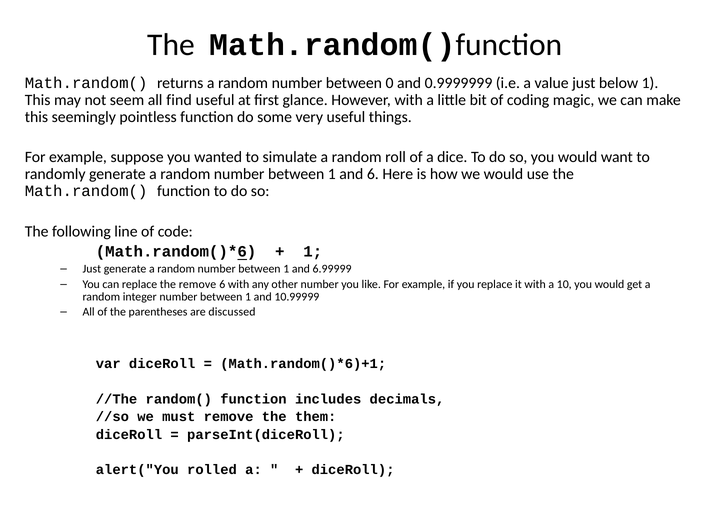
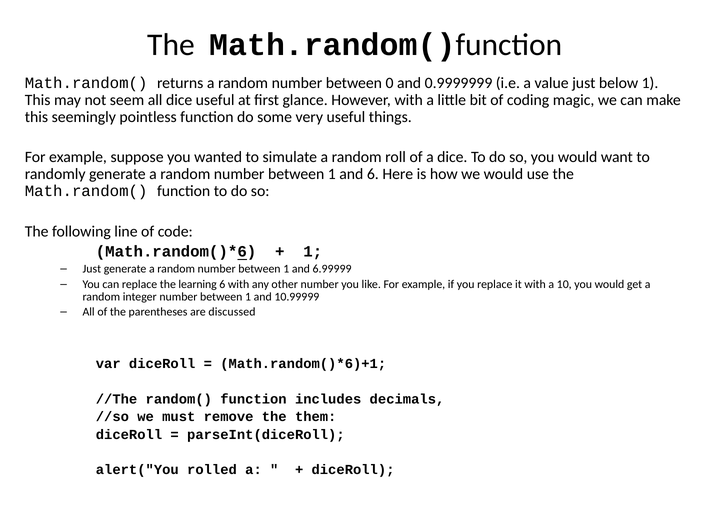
all find: find -> dice
the remove: remove -> learning
